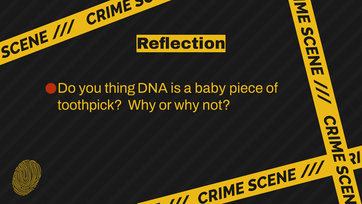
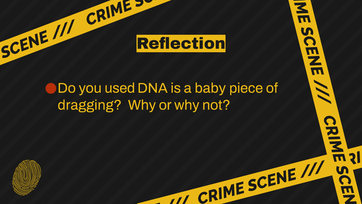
thing: thing -> used
toothpick: toothpick -> dragging
